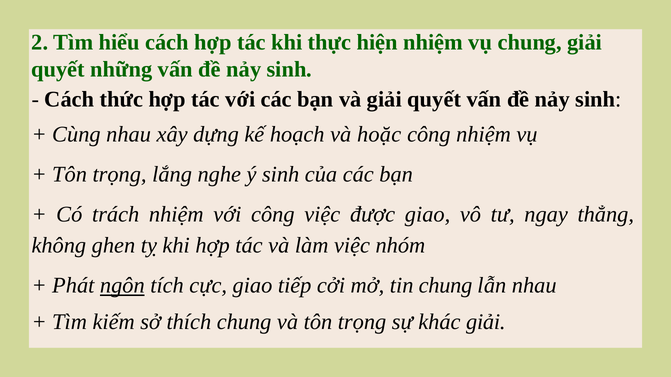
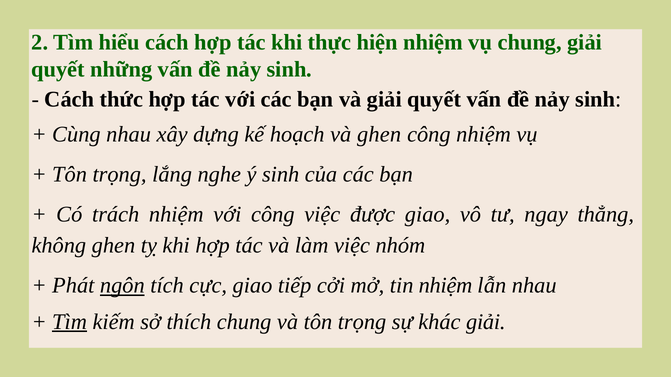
và hoặc: hoặc -> ghen
tin chung: chung -> nhiệm
Tìm at (70, 322) underline: none -> present
